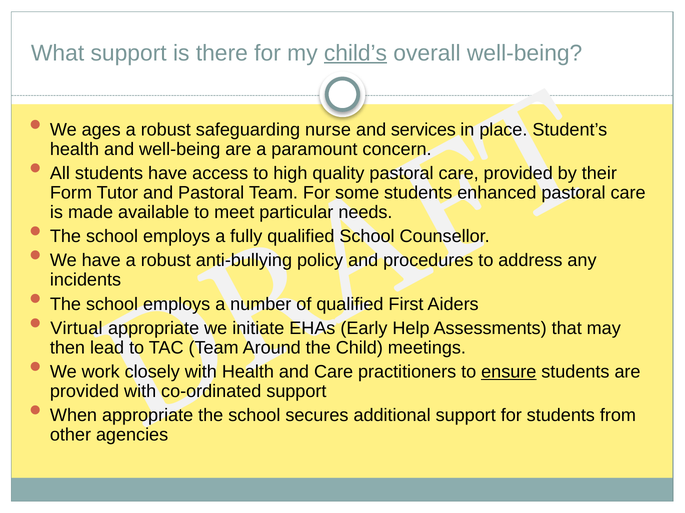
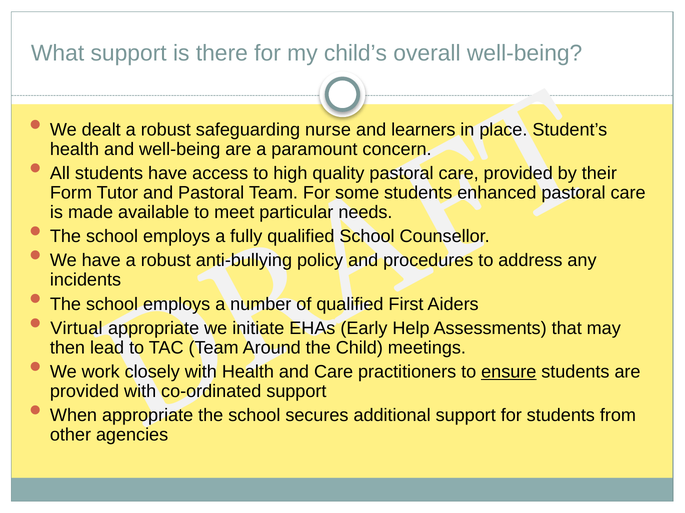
child’s underline: present -> none
ages: ages -> dealt
services: services -> learners
